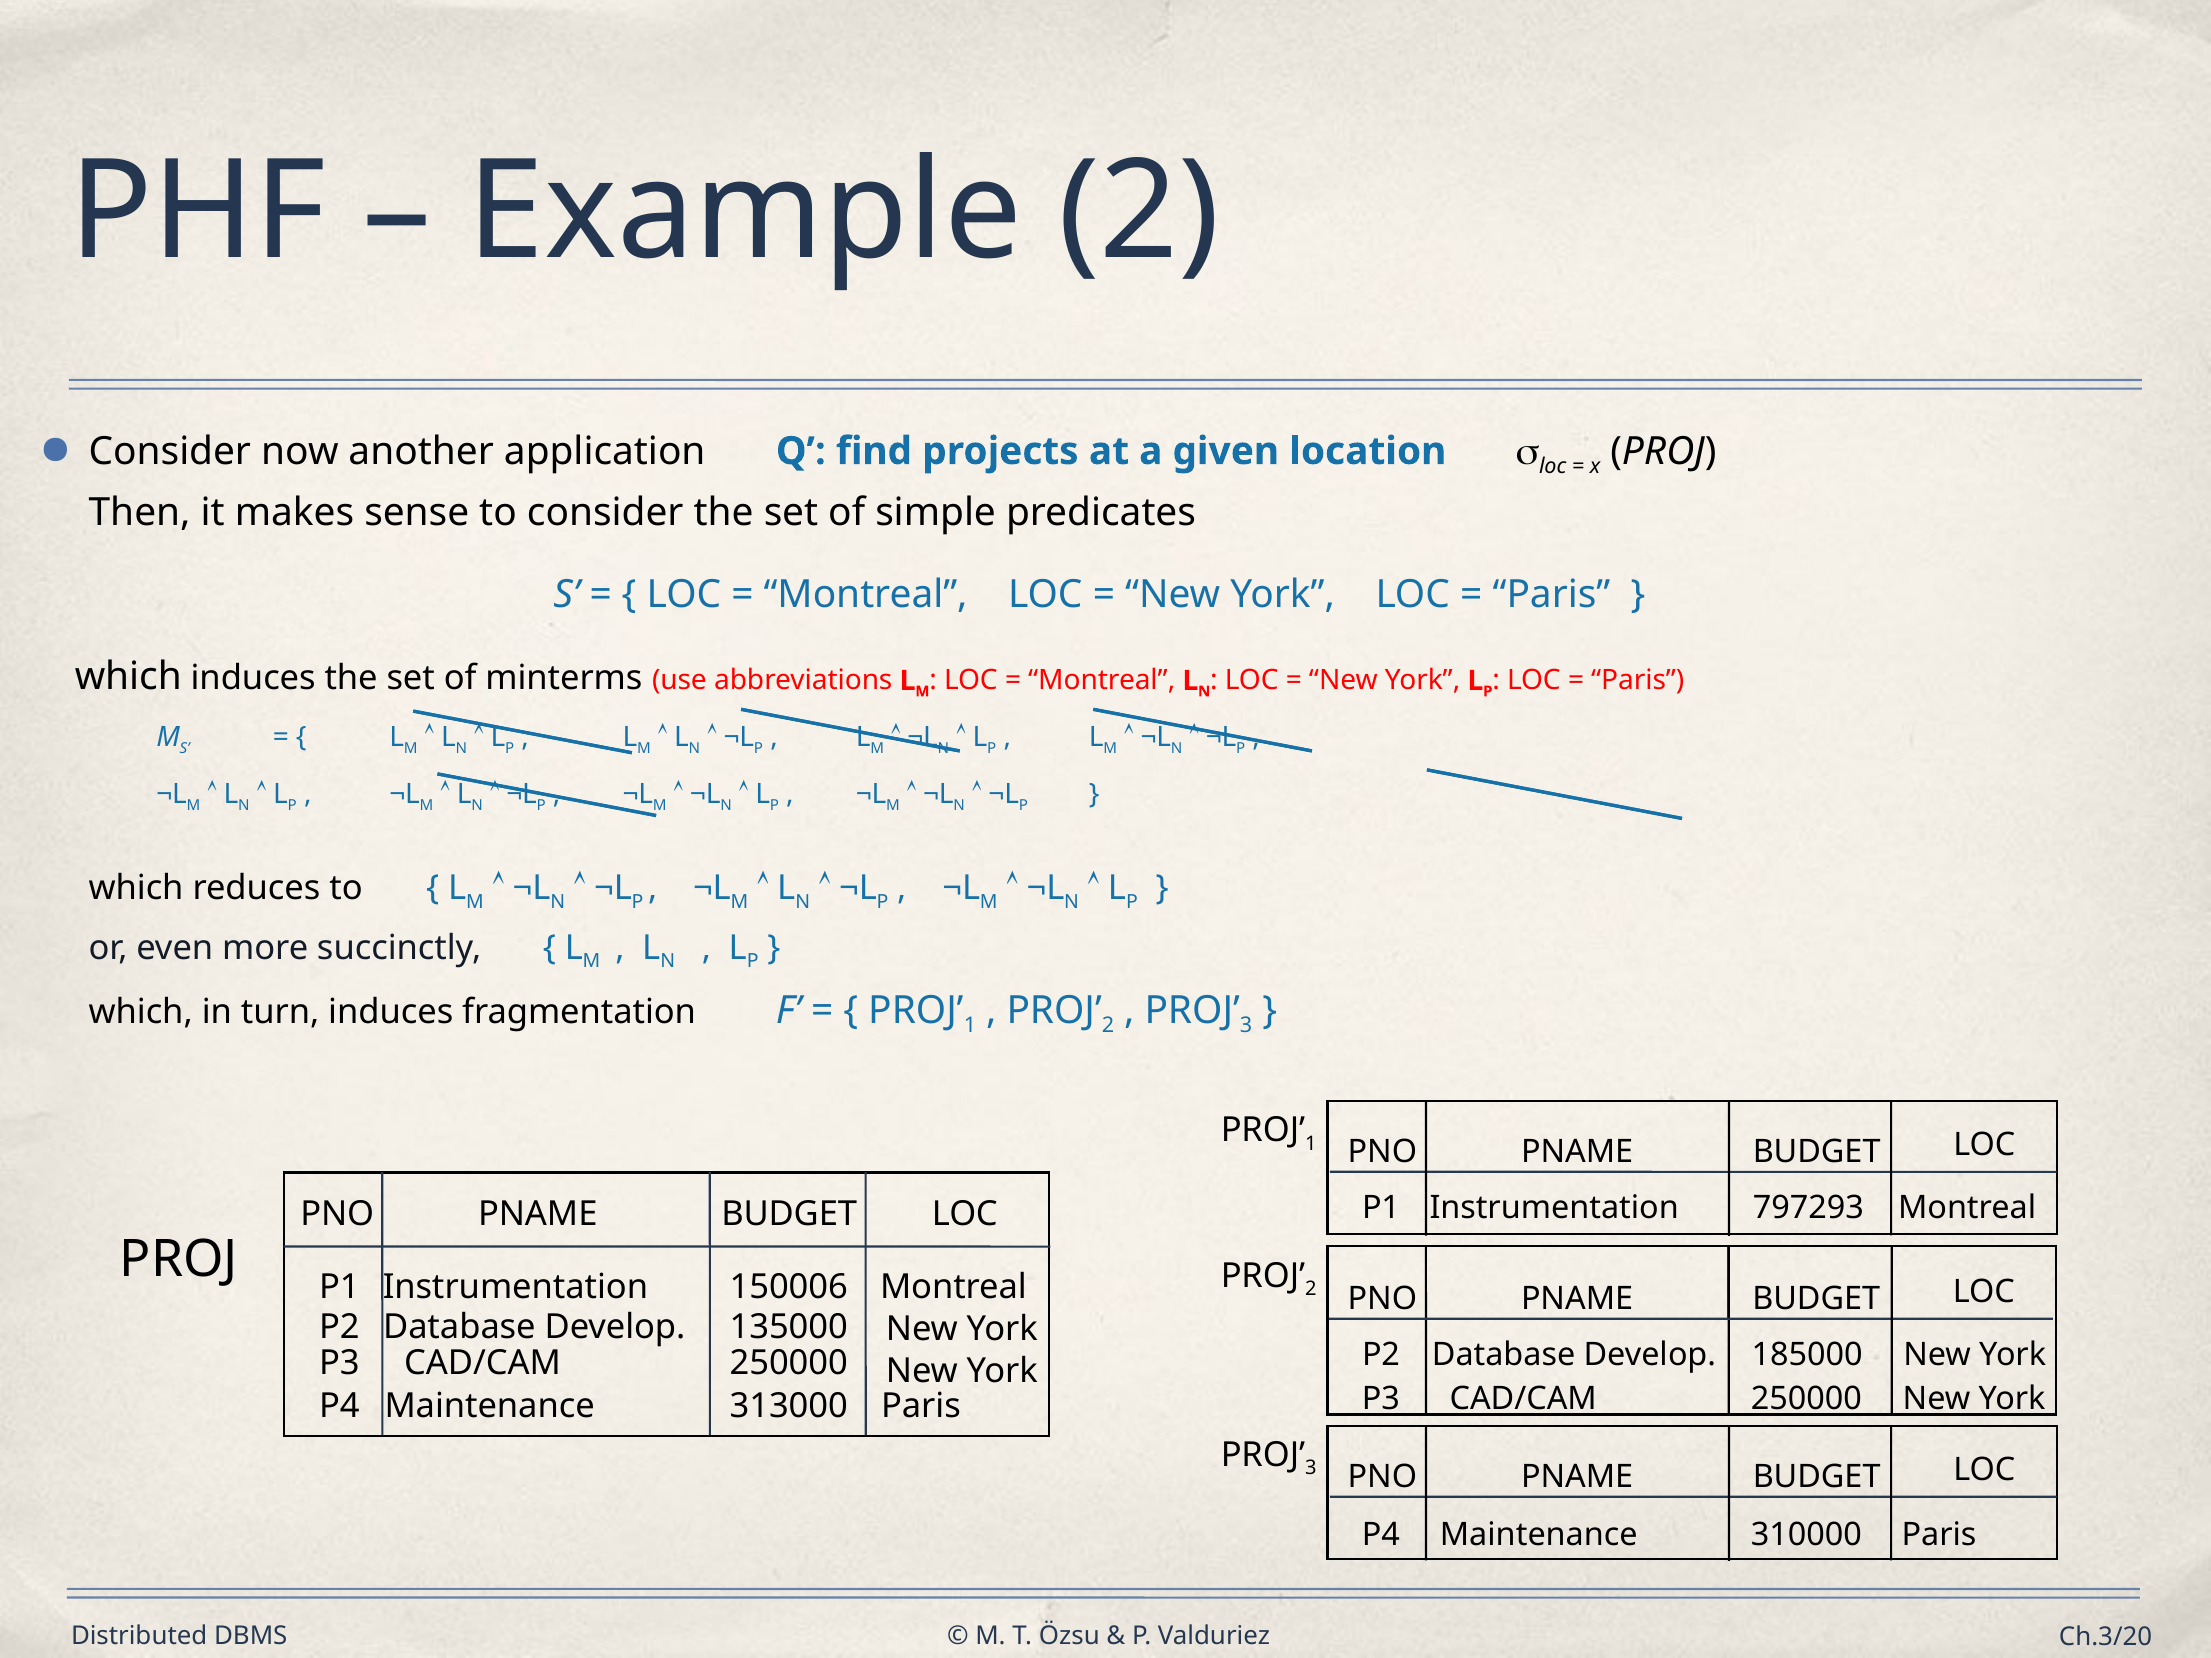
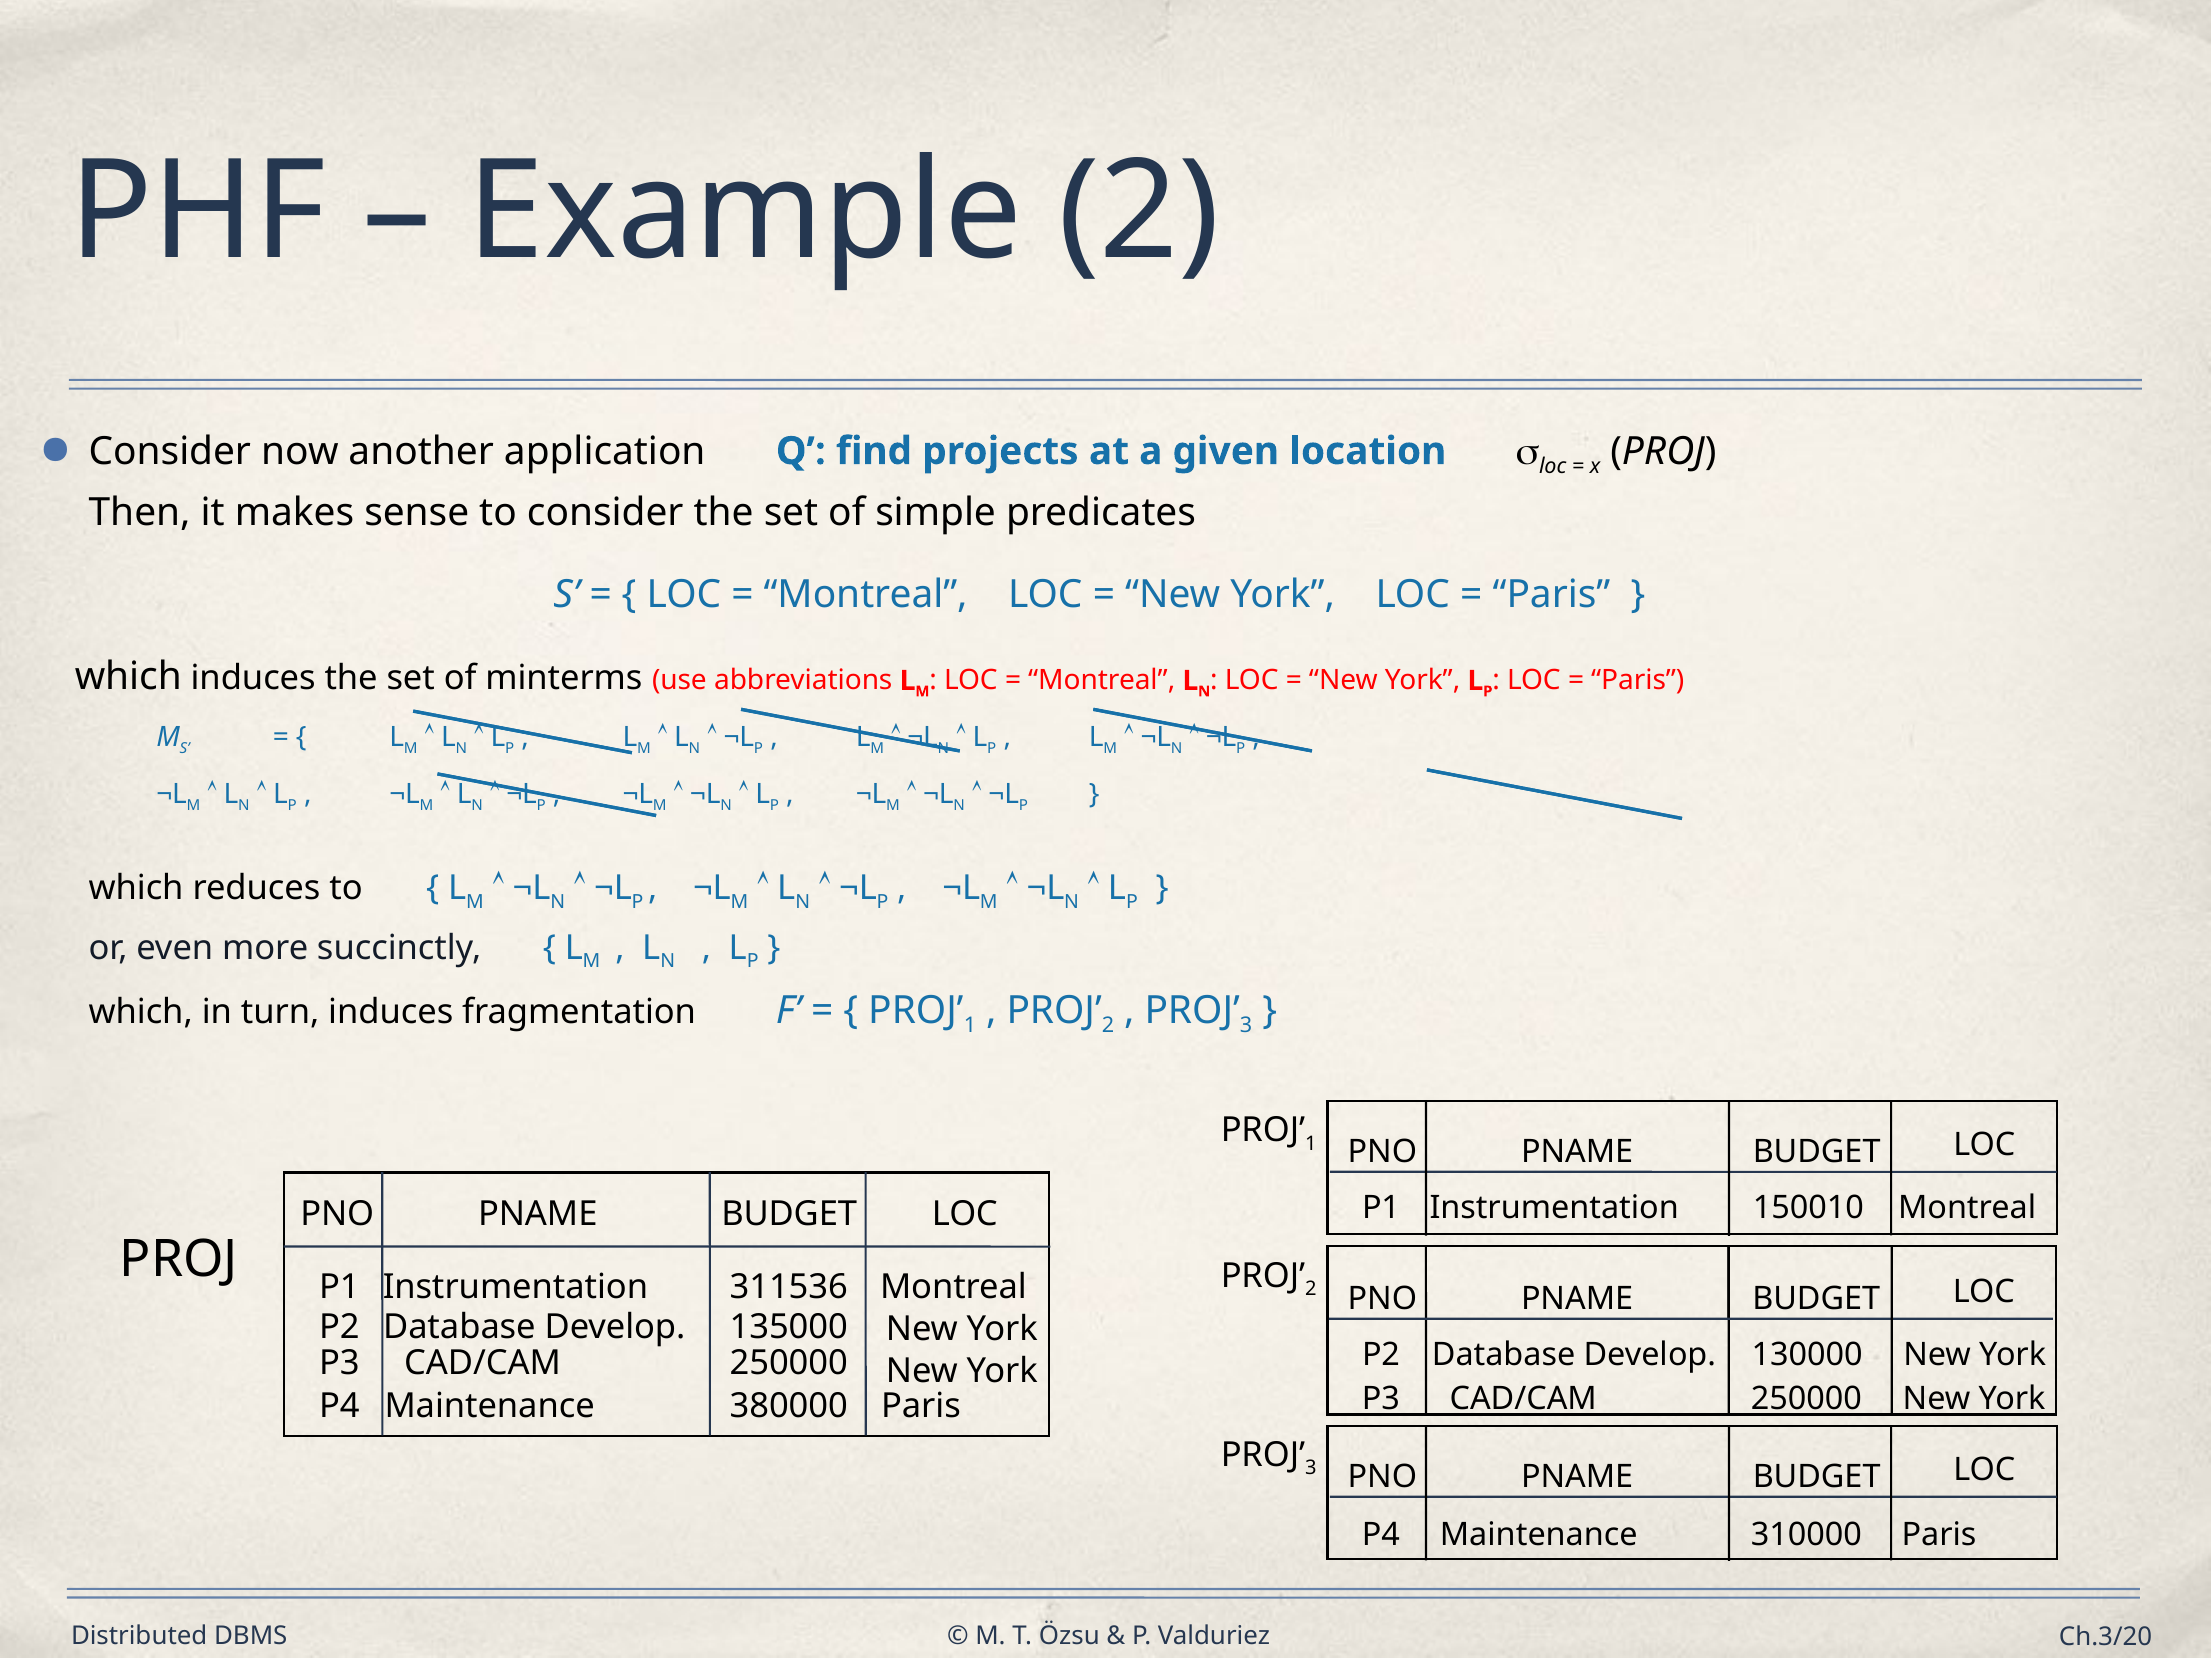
797293: 797293 -> 150010
150006: 150006 -> 311536
185000: 185000 -> 130000
313000: 313000 -> 380000
